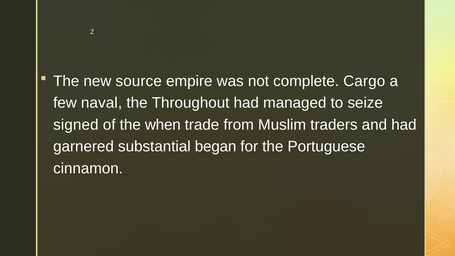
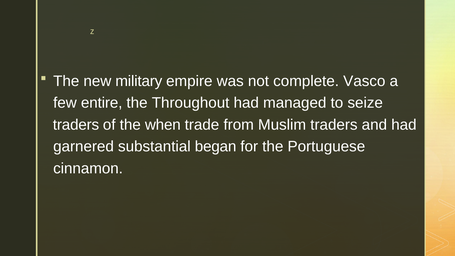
source: source -> military
Cargo: Cargo -> Vasco
naval: naval -> entire
signed at (76, 125): signed -> traders
